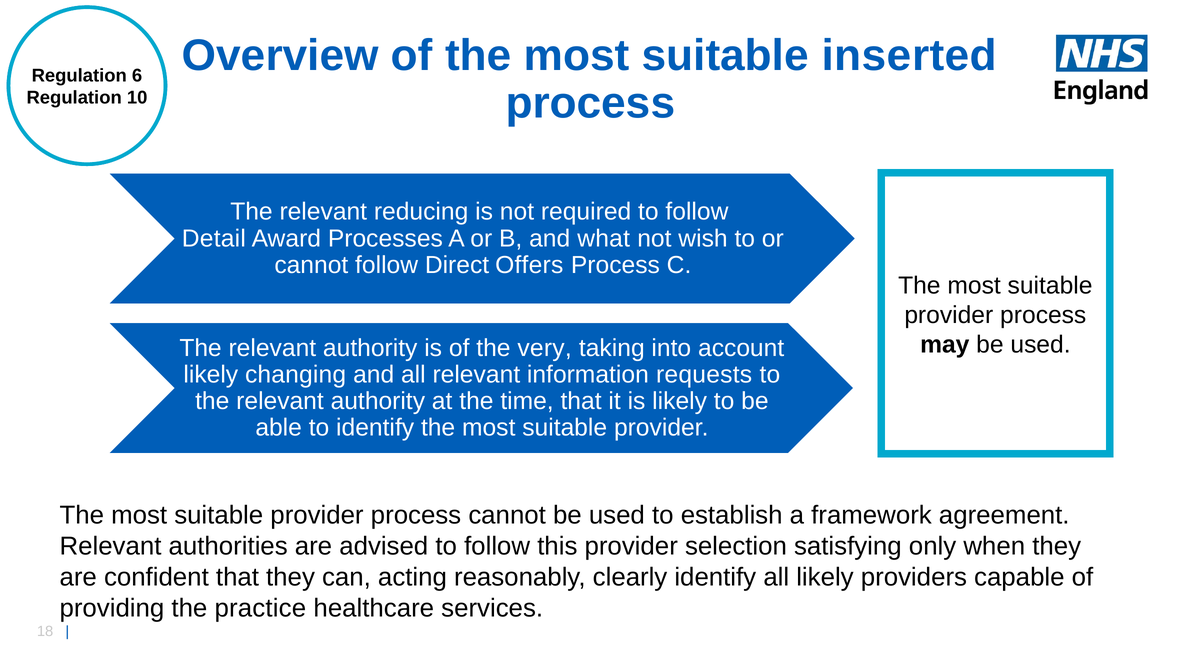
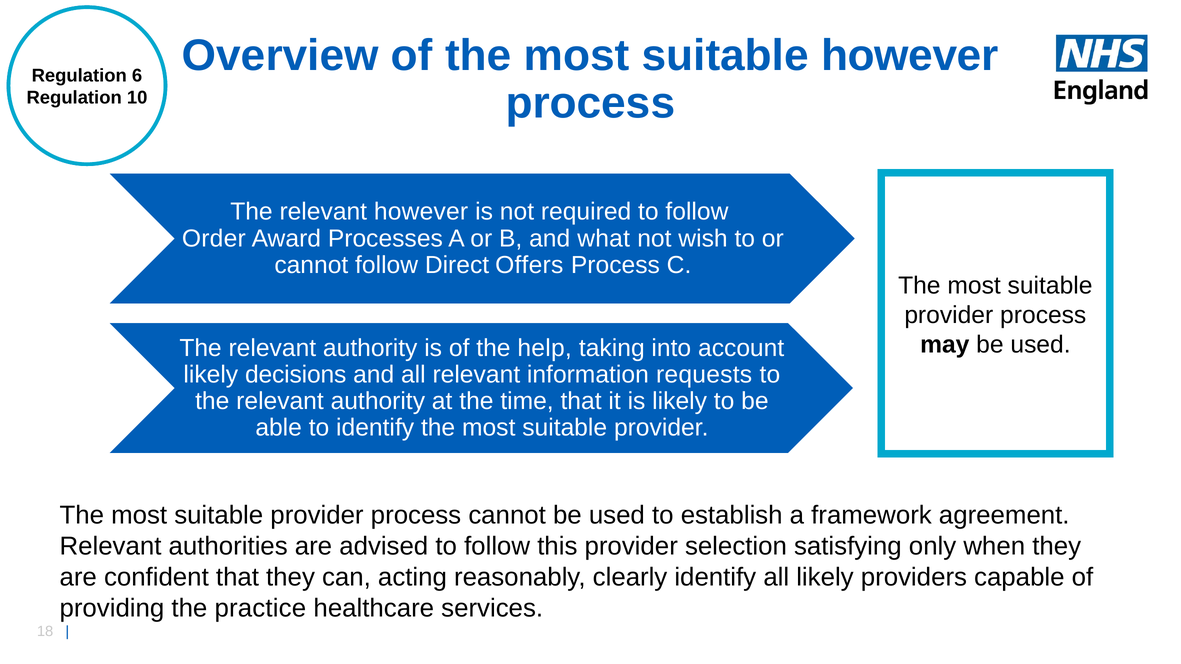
suitable inserted: inserted -> however
relevant reducing: reducing -> however
Detail: Detail -> Order
very: very -> help
changing: changing -> decisions
